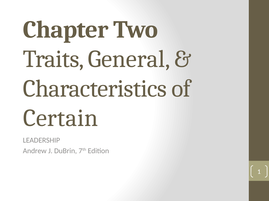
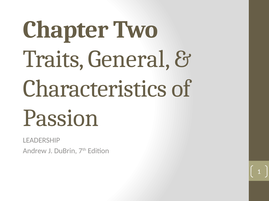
Certain: Certain -> Passion
